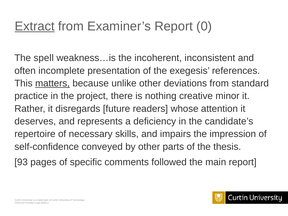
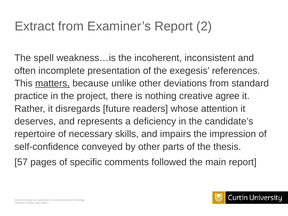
Extract underline: present -> none
0: 0 -> 2
minor: minor -> agree
93: 93 -> 57
